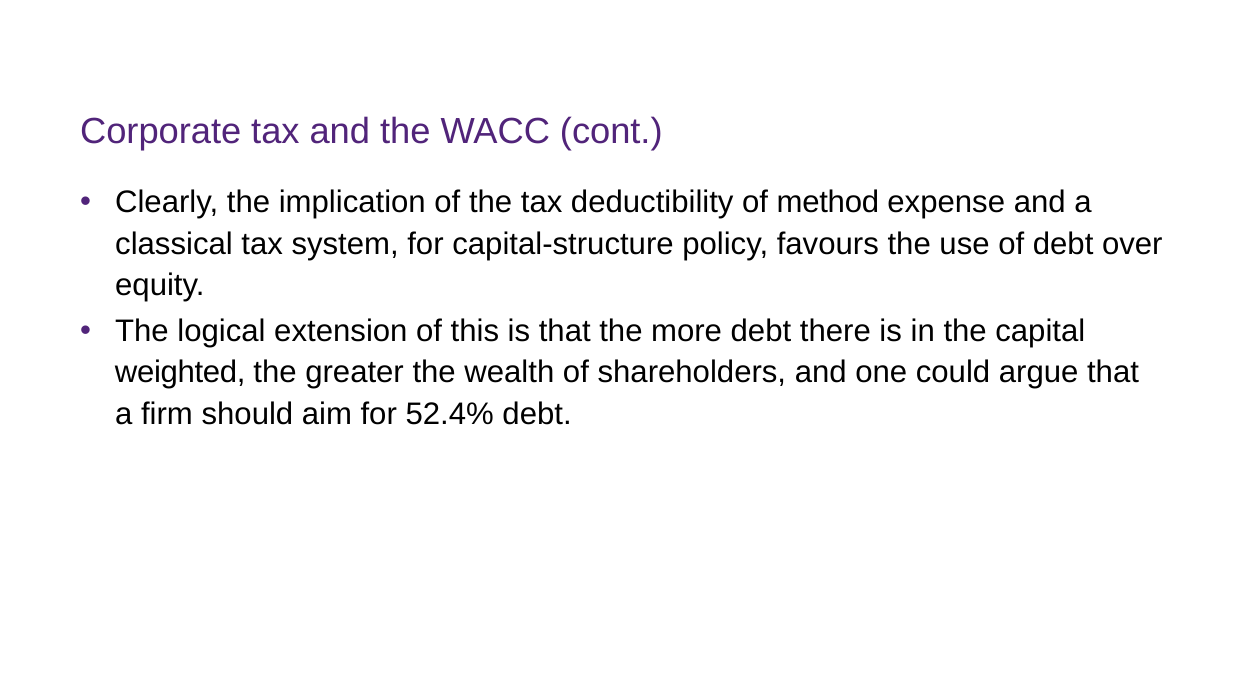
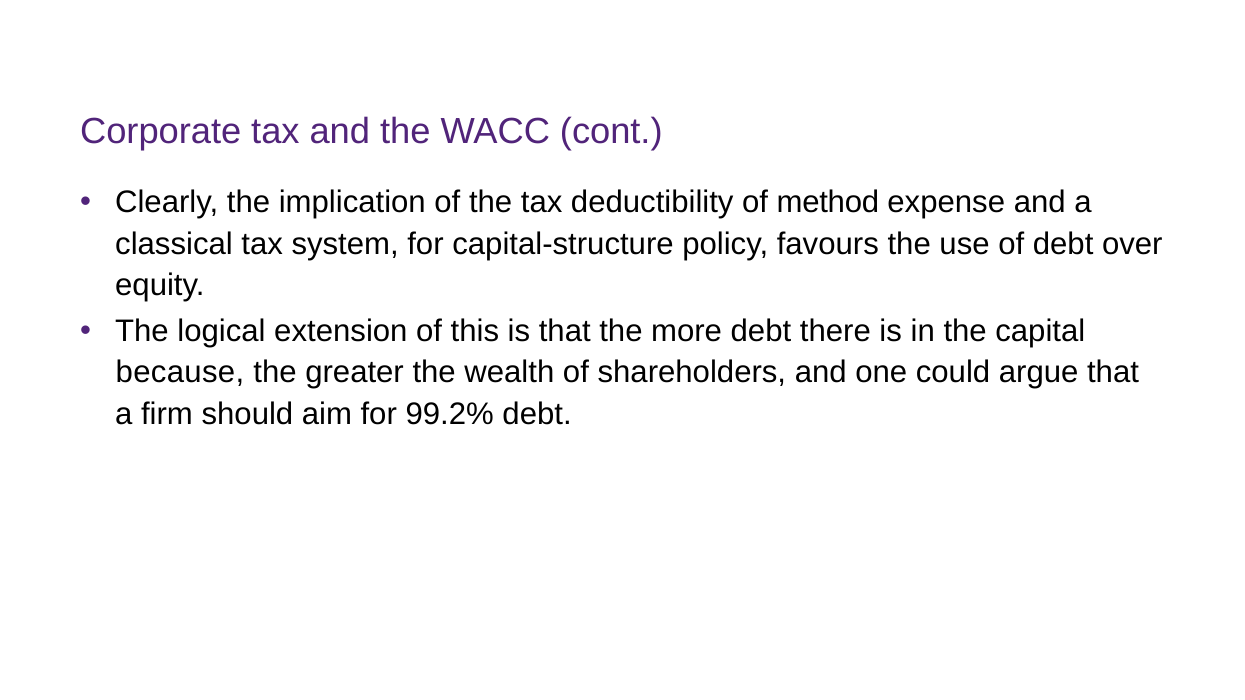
weighted: weighted -> because
52.4%: 52.4% -> 99.2%
